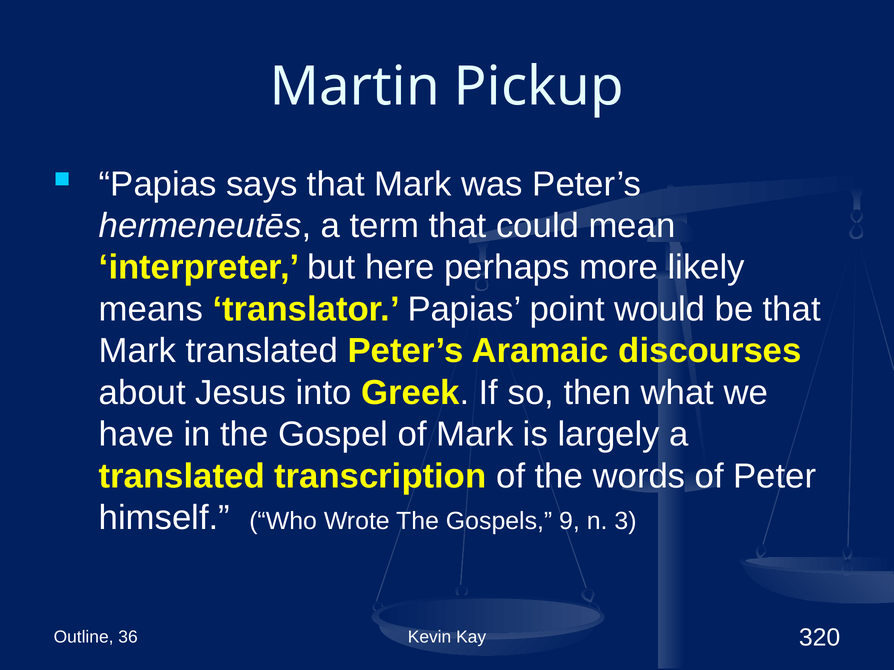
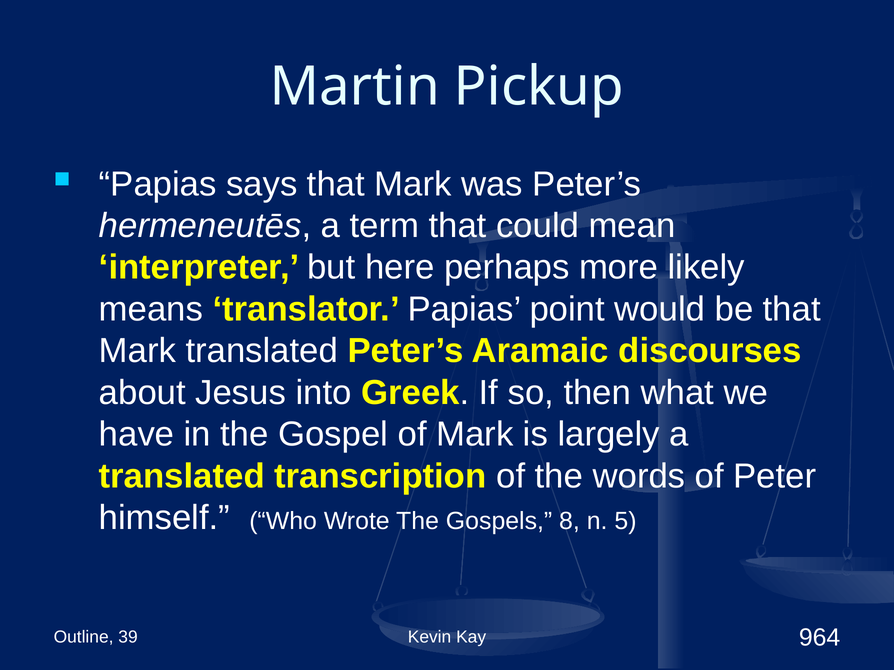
9: 9 -> 8
3: 3 -> 5
36: 36 -> 39
320: 320 -> 964
